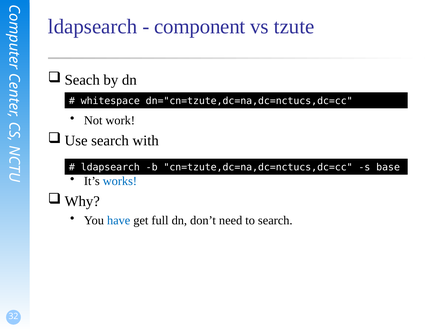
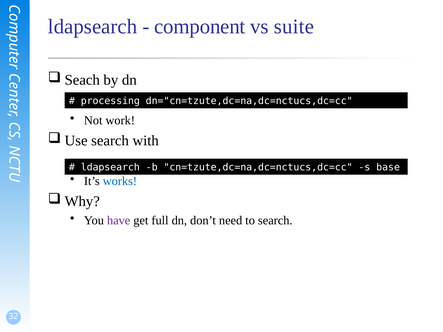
tzute: tzute -> suite
whitespace: whitespace -> processing
have colour: blue -> purple
